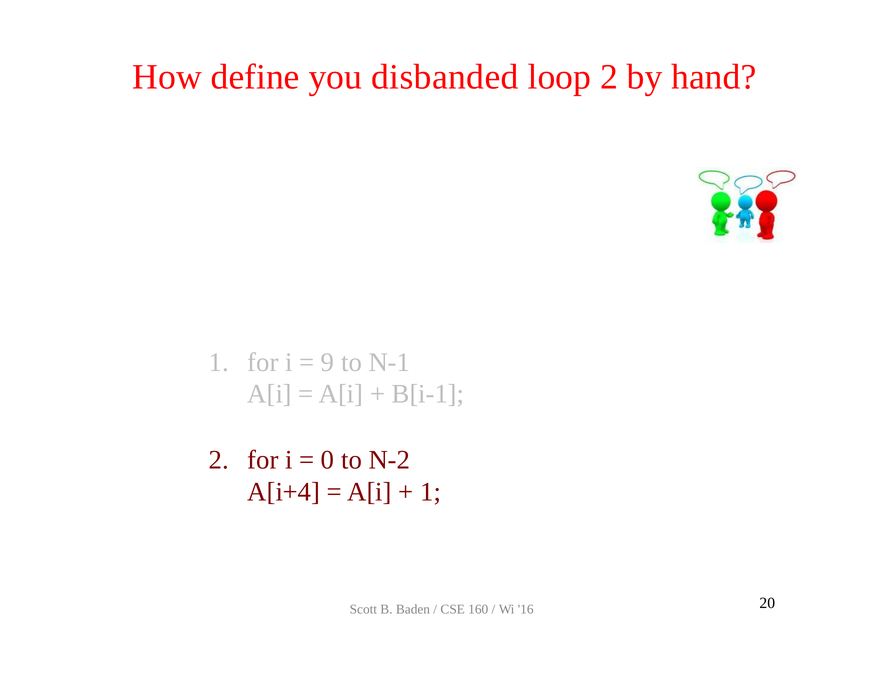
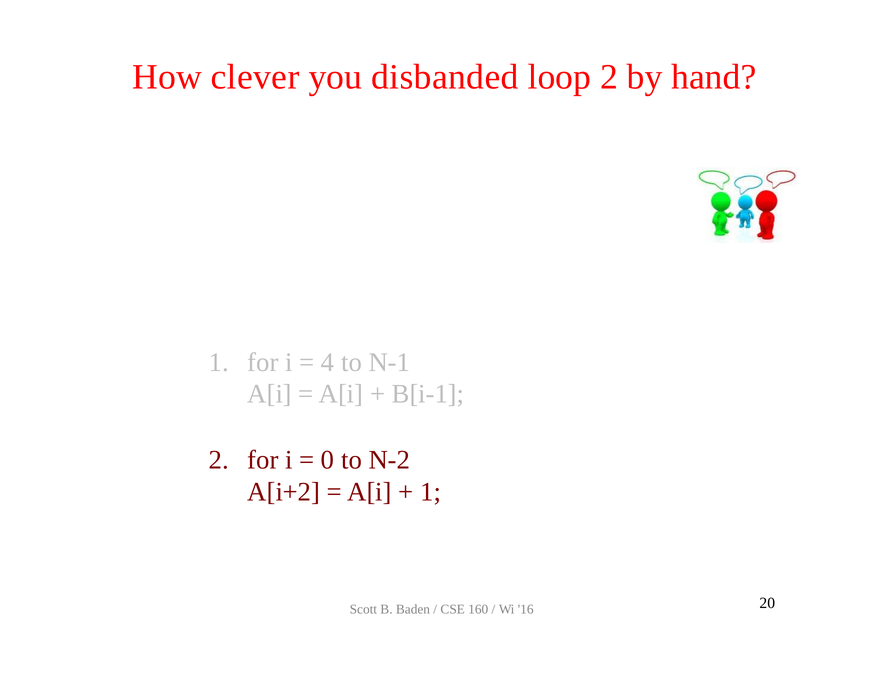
define: define -> clever
9: 9 -> 4
A[i+4: A[i+4 -> A[i+2
